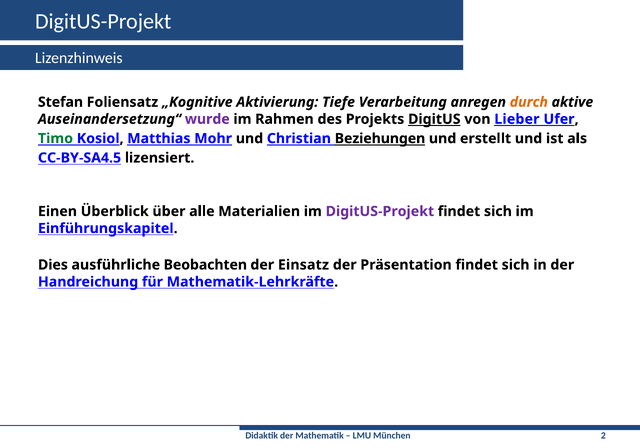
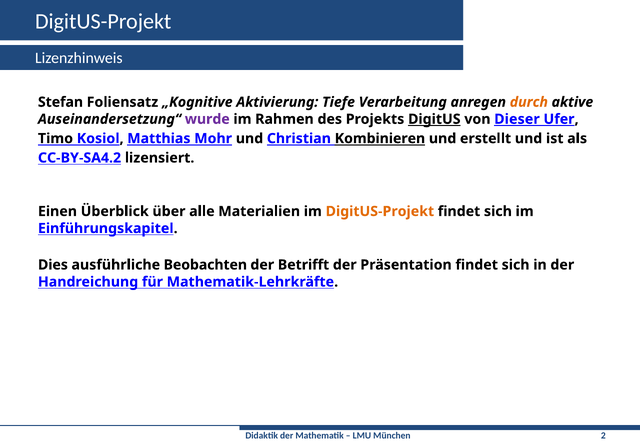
Lieber: Lieber -> Dieser
Timo colour: green -> black
Beziehungen: Beziehungen -> Kombinieren
CC-BY-SA4.5: CC-BY-SA4.5 -> CC-BY-SA4.2
DigitUS-Projekt at (380, 211) colour: purple -> orange
Einsatz: Einsatz -> Betrifft
